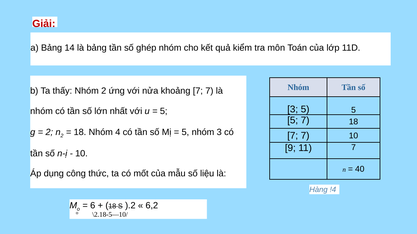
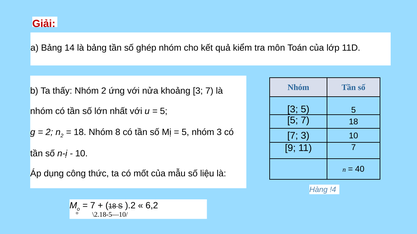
khoảng 7: 7 -> 3
4: 4 -> 8
7 at (305, 136): 7 -> 3
6 at (93, 206): 6 -> 7
